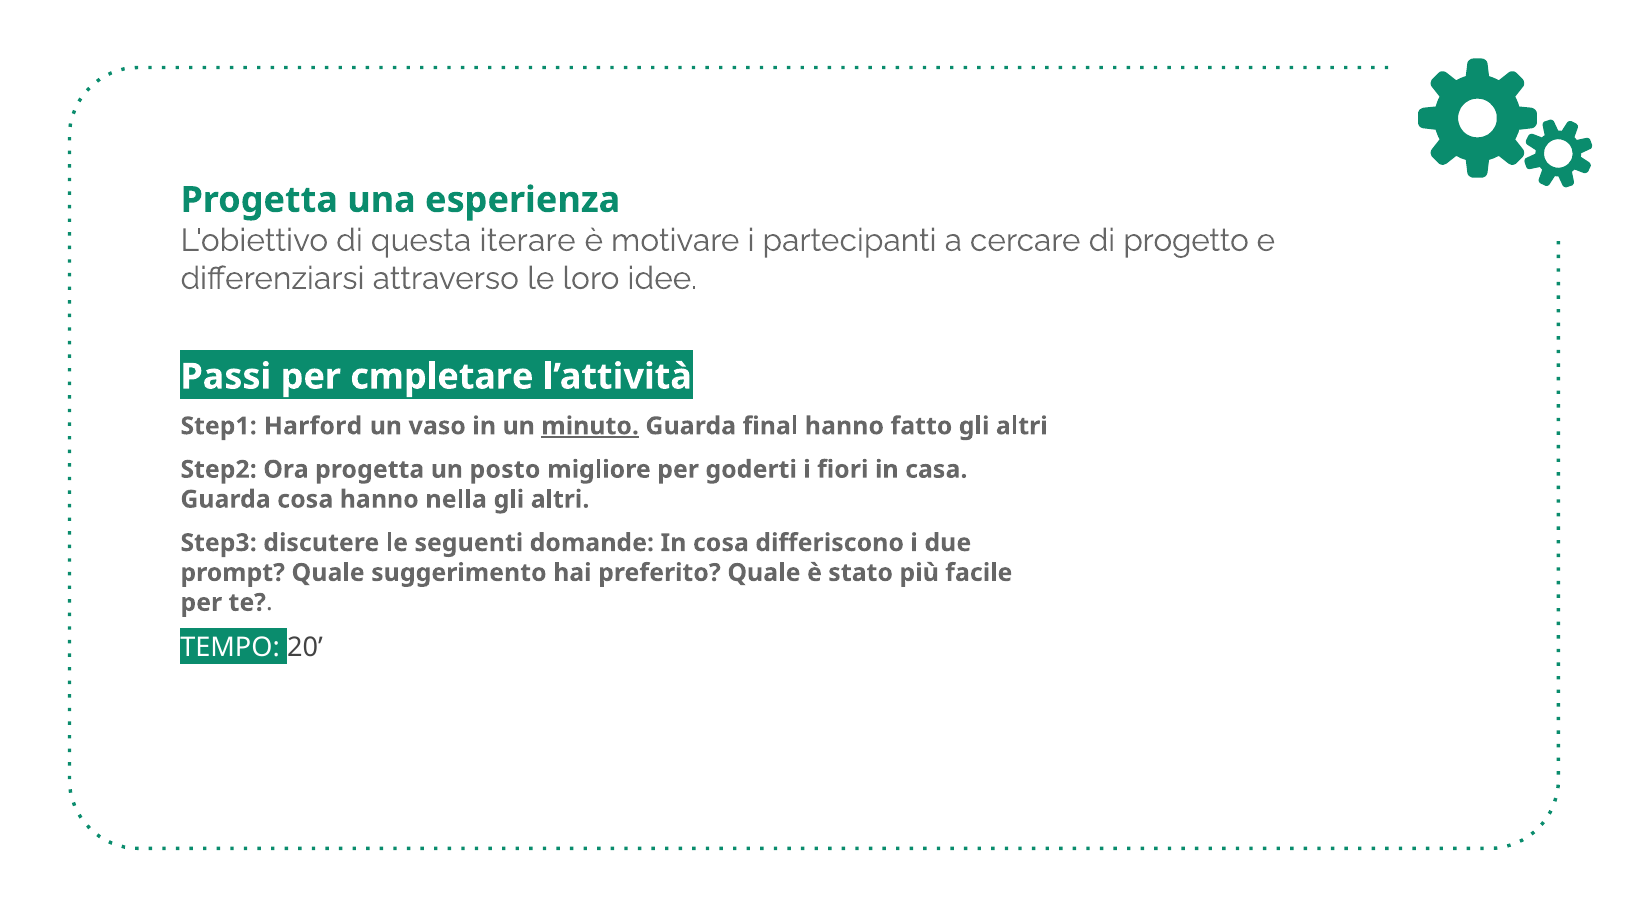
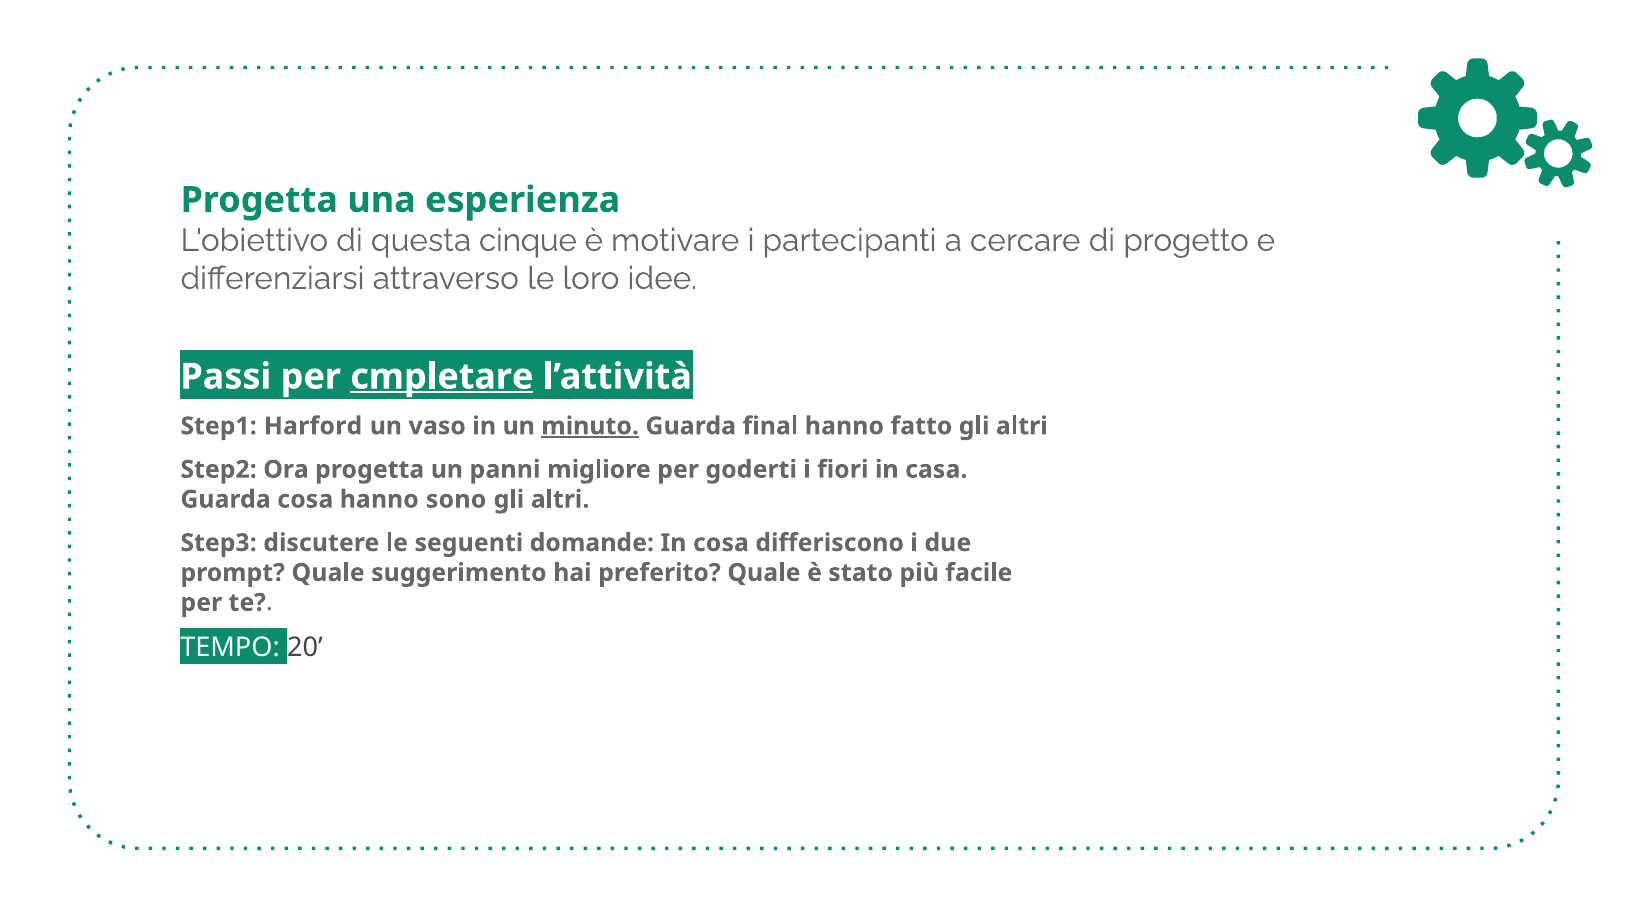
iterare: iterare -> cinque
cmpletare underline: none -> present
posto: posto -> panni
nella: nella -> sono
